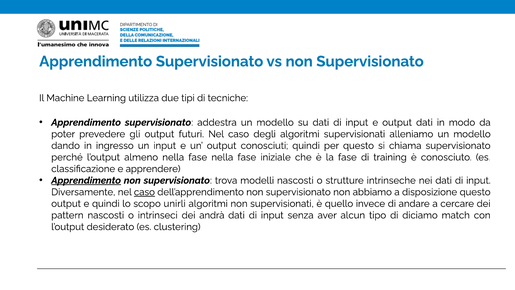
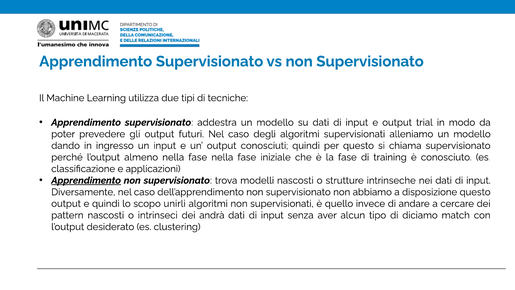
output dati: dati -> trial
apprendere: apprendere -> applicazioni
caso at (144, 192) underline: present -> none
